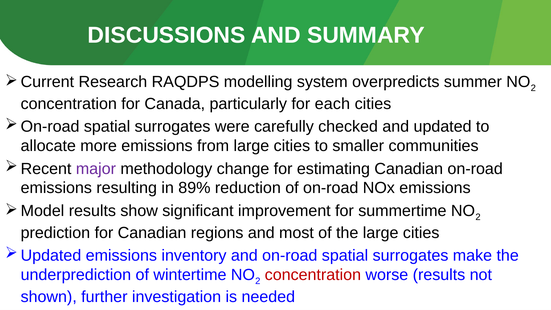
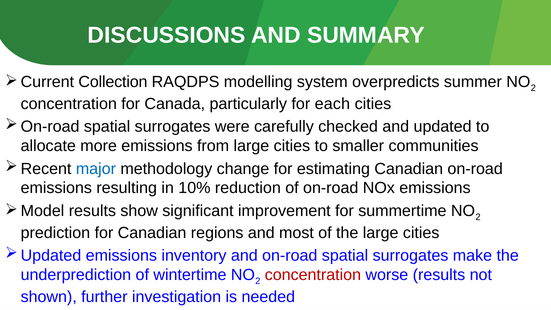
Research: Research -> Collection
major colour: purple -> blue
89%: 89% -> 10%
